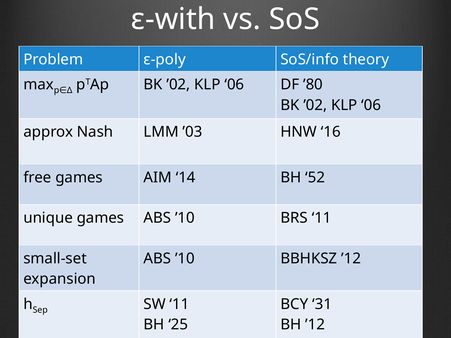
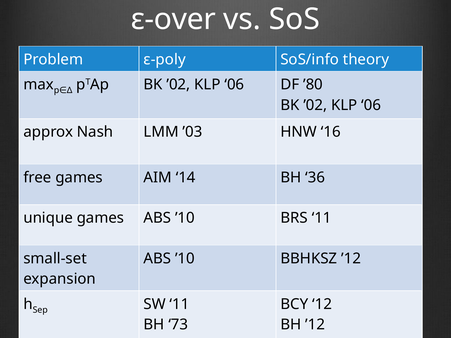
ε-with: ε-with -> ε-over
52: 52 -> 36
31: 31 -> 12
25: 25 -> 73
